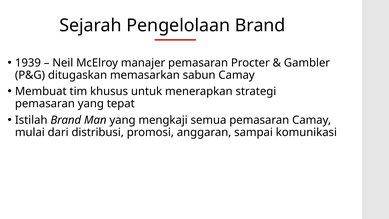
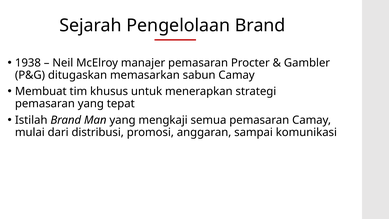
1939: 1939 -> 1938
